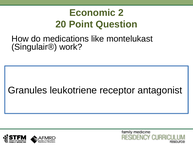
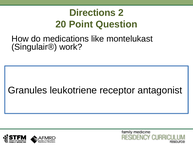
Economic: Economic -> Directions
